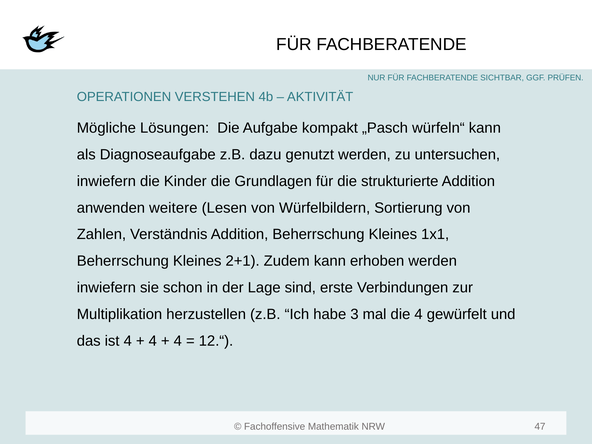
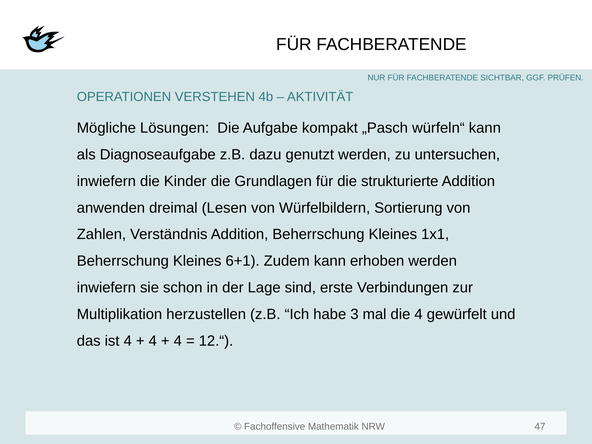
weitere: weitere -> dreimal
2+1: 2+1 -> 6+1
